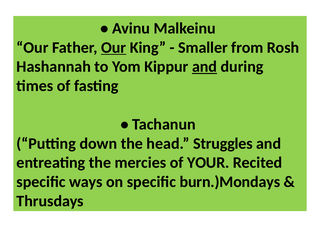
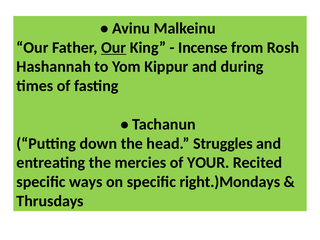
Smaller: Smaller -> Incense
and at (205, 67) underline: present -> none
burn.)Mondays: burn.)Mondays -> right.)Mondays
